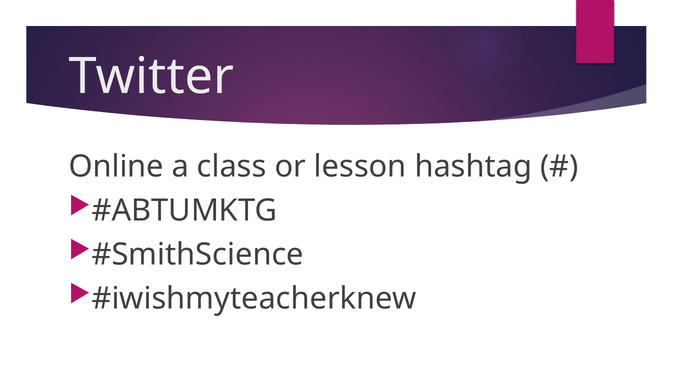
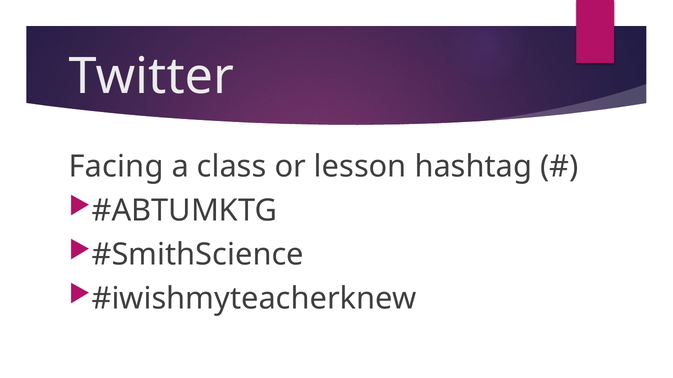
Online: Online -> Facing
